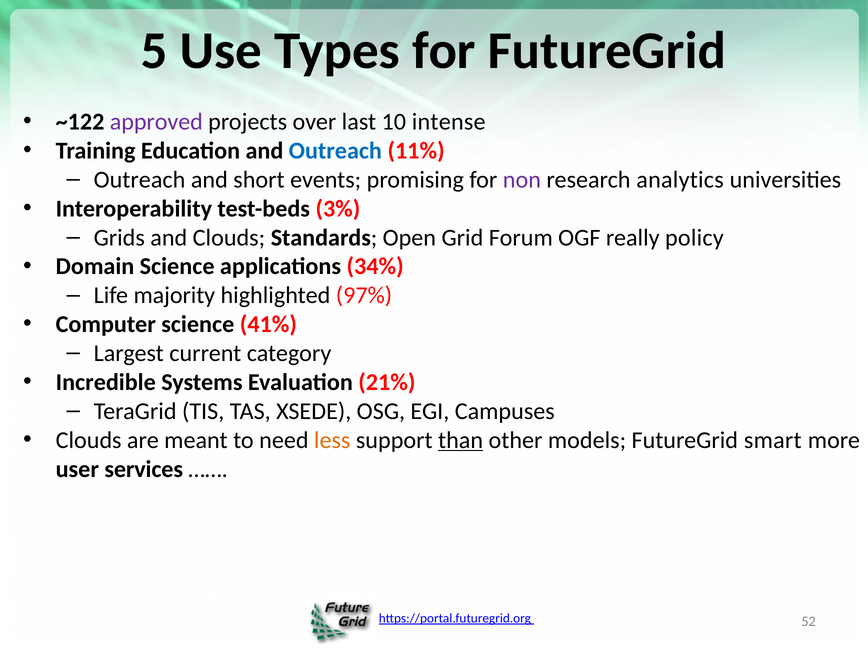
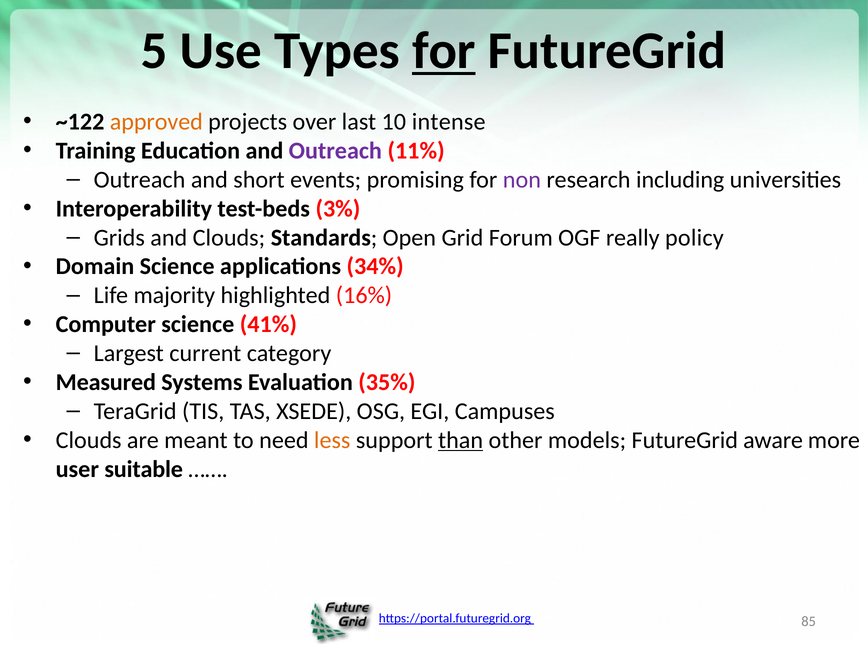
for at (444, 51) underline: none -> present
approved colour: purple -> orange
Outreach at (335, 151) colour: blue -> purple
analytics: analytics -> including
97%: 97% -> 16%
Incredible: Incredible -> Measured
21%: 21% -> 35%
smart: smart -> aware
services: services -> suitable
52: 52 -> 85
